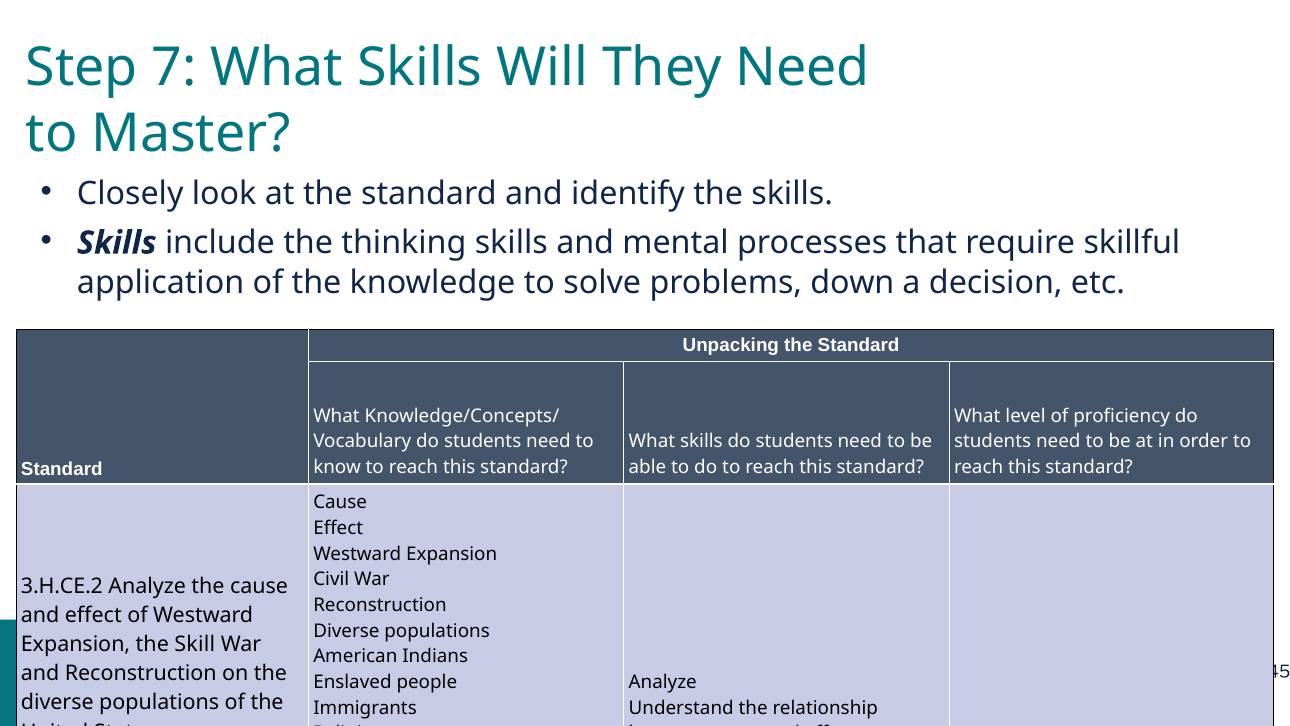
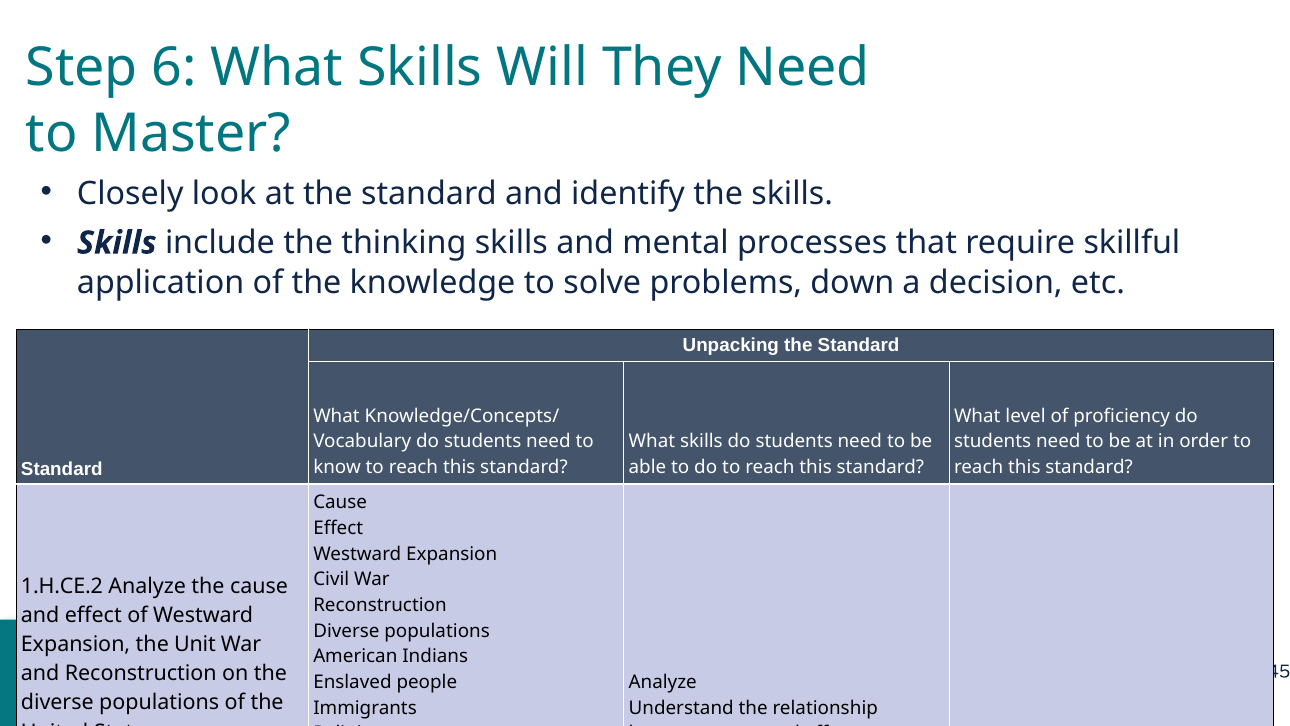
7: 7 -> 6
3.H.CE.2: 3.H.CE.2 -> 1.H.CE.2
Skill: Skill -> Unit
